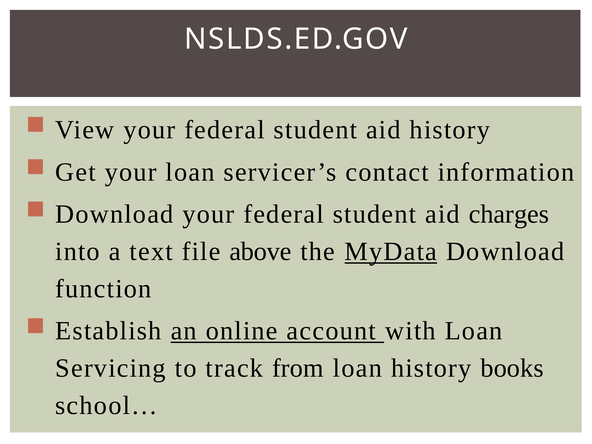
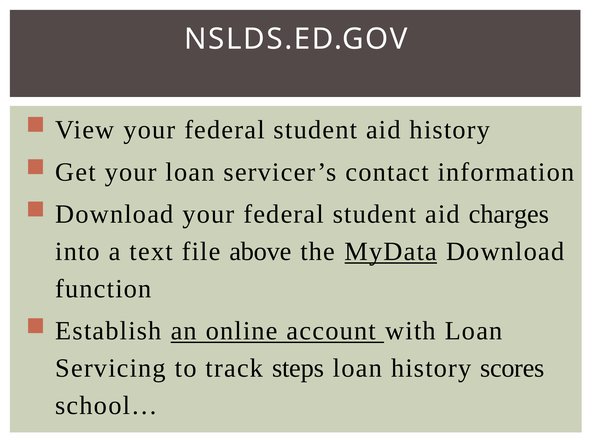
from: from -> steps
books: books -> scores
